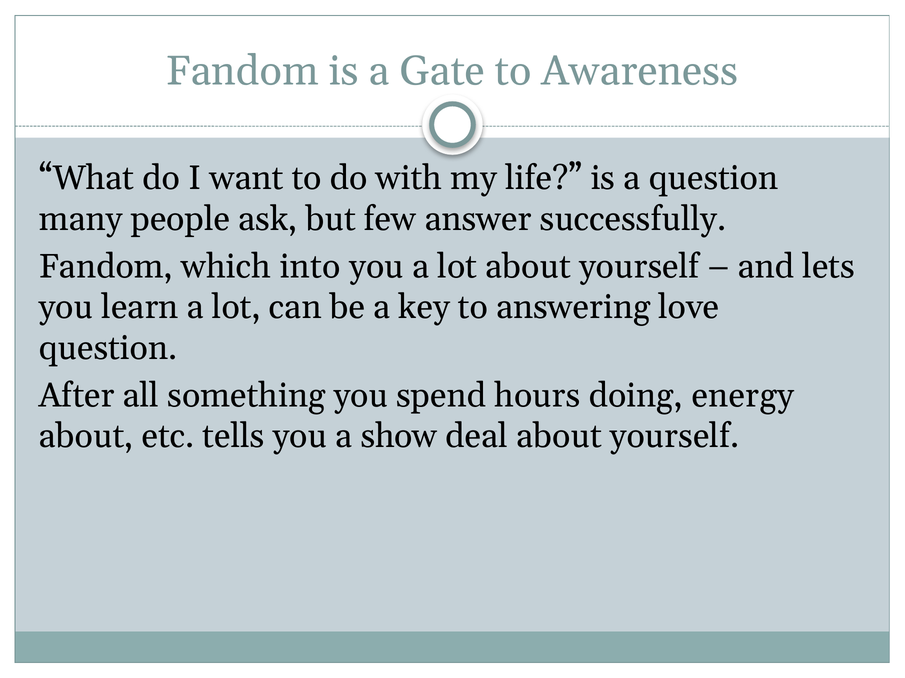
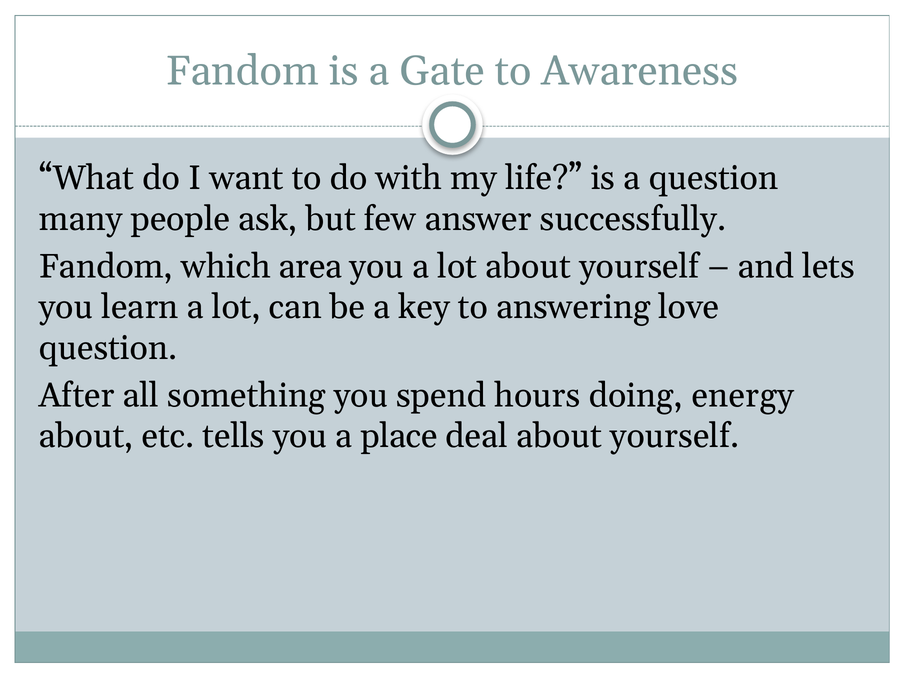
into: into -> area
show: show -> place
